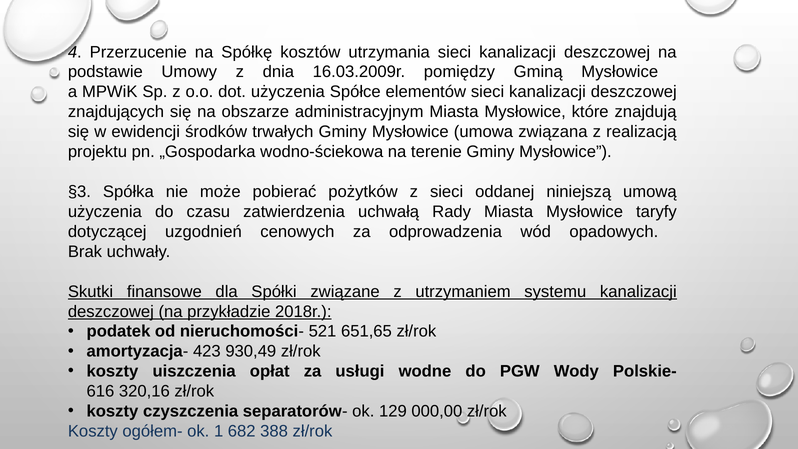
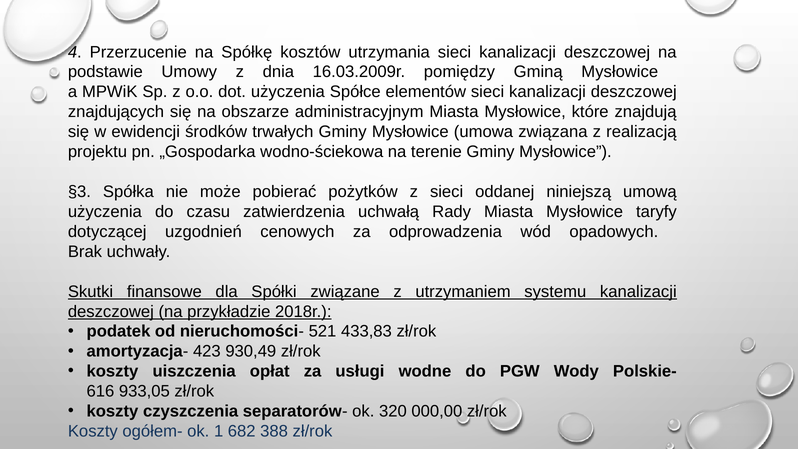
651,65: 651,65 -> 433,83
320,16: 320,16 -> 933,05
129: 129 -> 320
